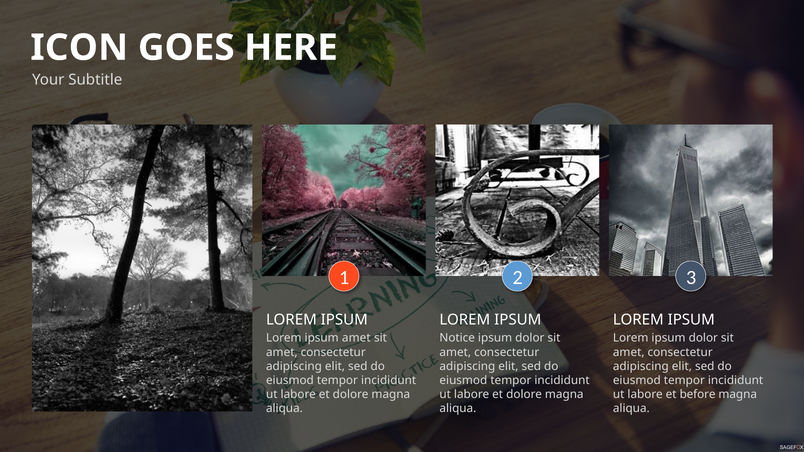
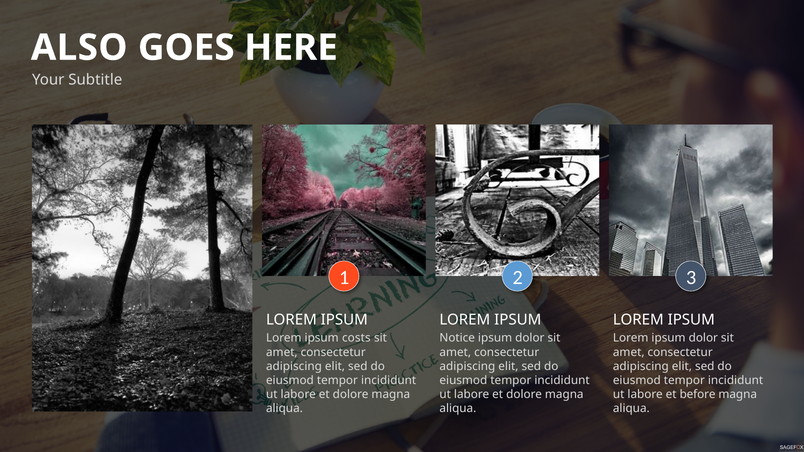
ICON: ICON -> ALSO
ipsum amet: amet -> costs
